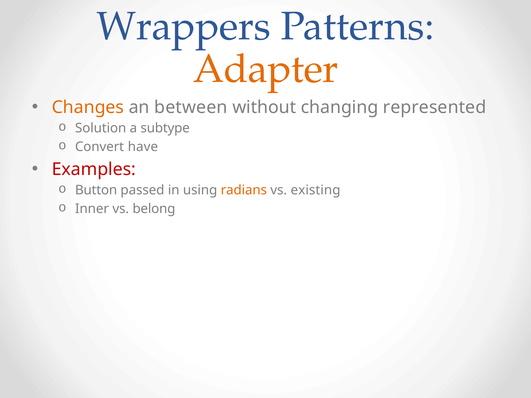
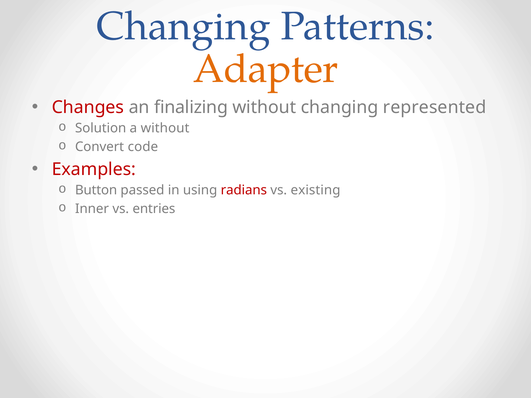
Wrappers at (184, 26): Wrappers -> Changing
Changes colour: orange -> red
between: between -> finalizing
a subtype: subtype -> without
have: have -> code
radians colour: orange -> red
belong: belong -> entries
